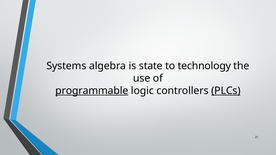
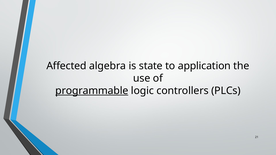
Systems: Systems -> Affected
technology: technology -> application
PLCs underline: present -> none
